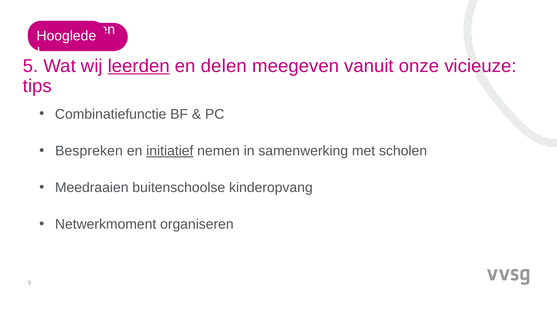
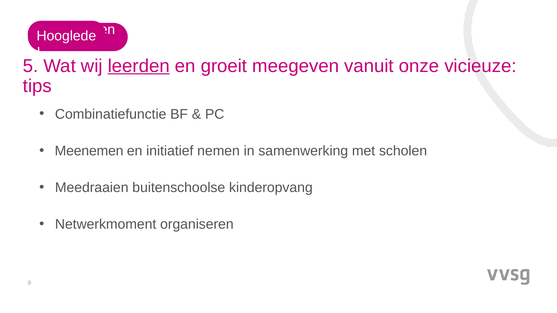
delen: delen -> groeit
Bespreken: Bespreken -> Meenemen
initiatief underline: present -> none
